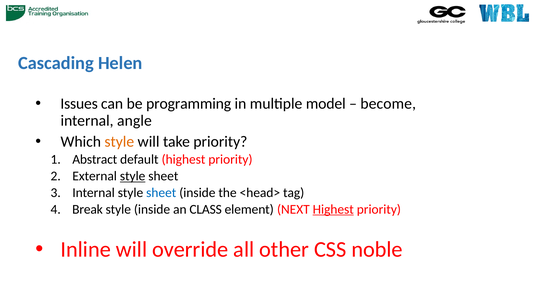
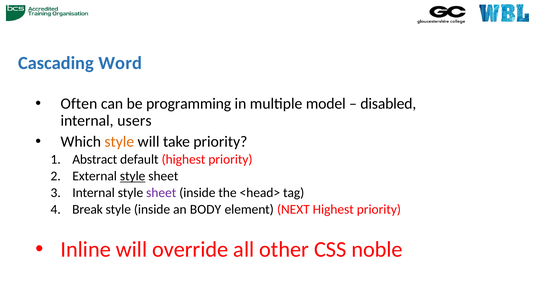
Helen: Helen -> Word
Issues: Issues -> Often
become: become -> disabled
angle: angle -> users
sheet at (161, 192) colour: blue -> purple
CLASS: CLASS -> BODY
Highest at (333, 209) underline: present -> none
